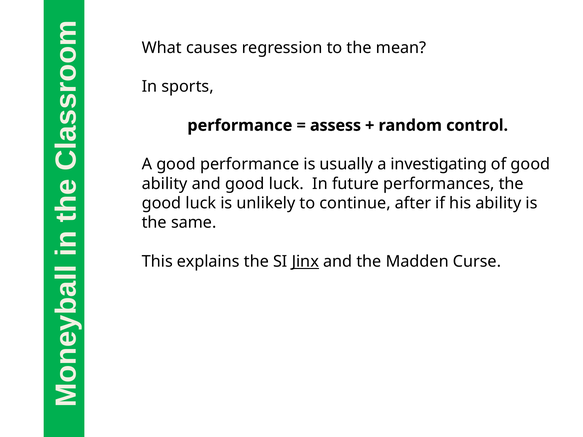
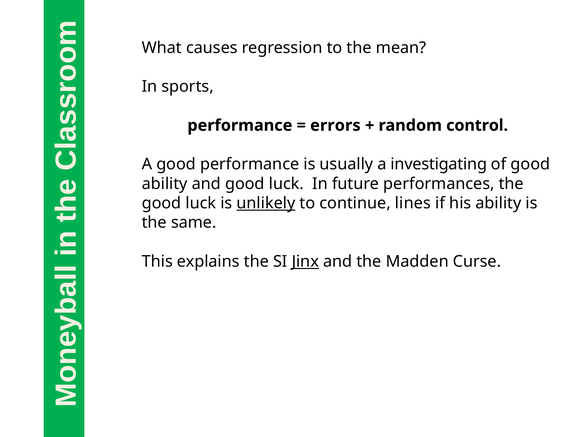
assess: assess -> errors
unlikely underline: none -> present
after: after -> lines
